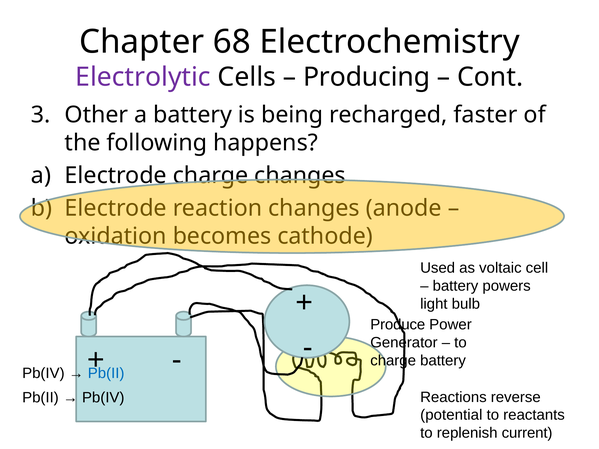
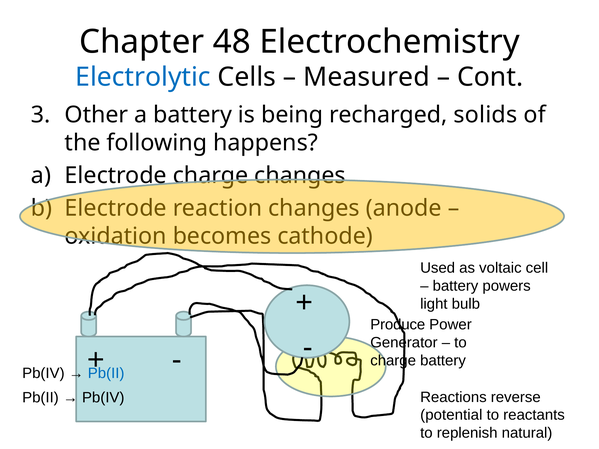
68: 68 -> 48
Electrolytic colour: purple -> blue
Producing: Producing -> Measured
faster: faster -> solids
current: current -> natural
